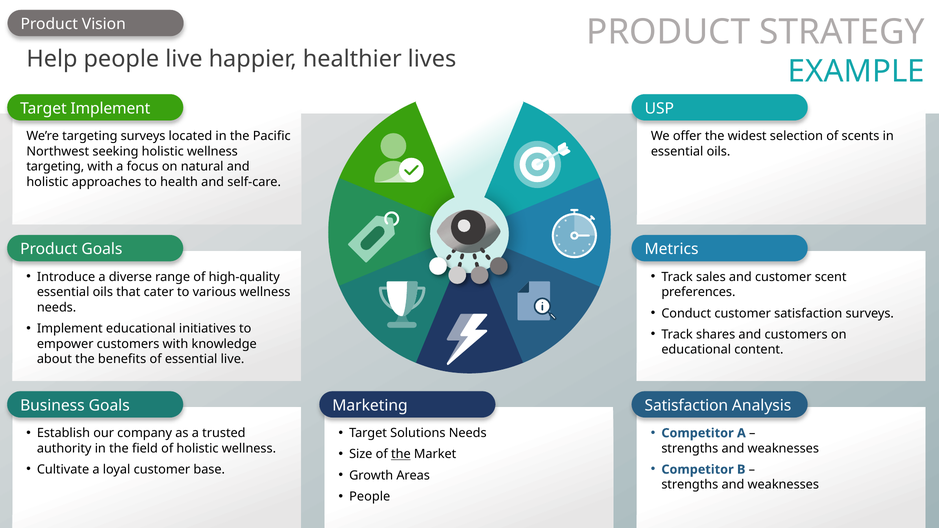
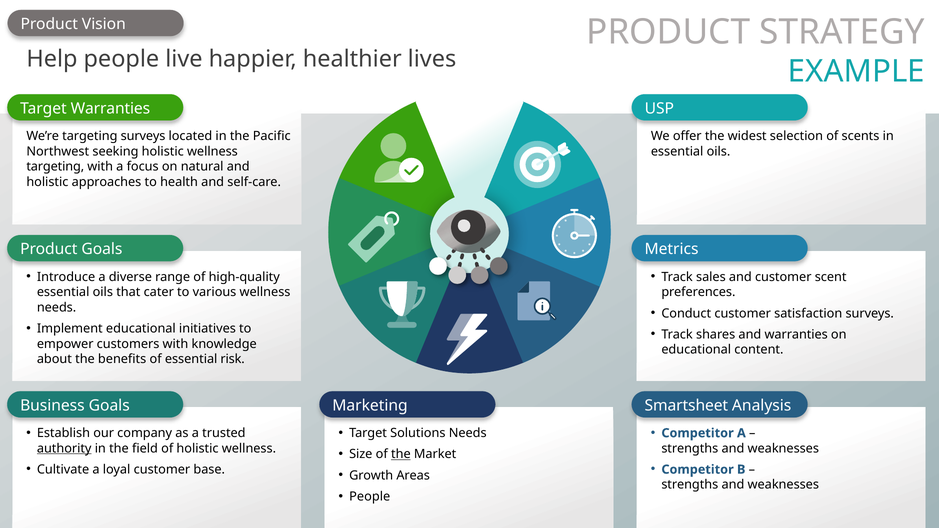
Target Implement: Implement -> Warranties
and customers: customers -> warranties
essential live: live -> risk
Satisfaction at (686, 406): Satisfaction -> Smartsheet
authority underline: none -> present
